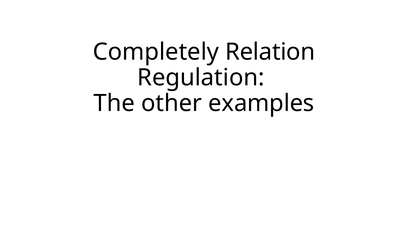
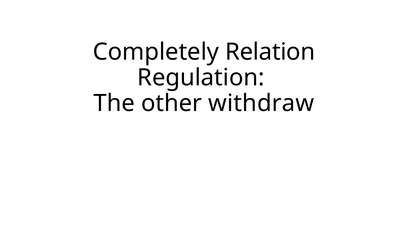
examples: examples -> withdraw
